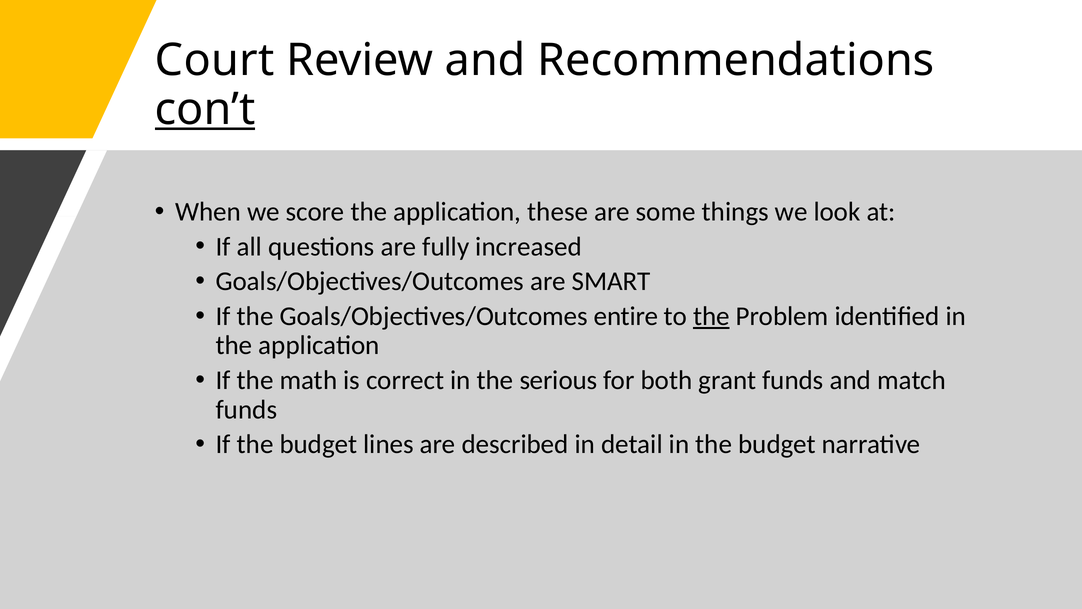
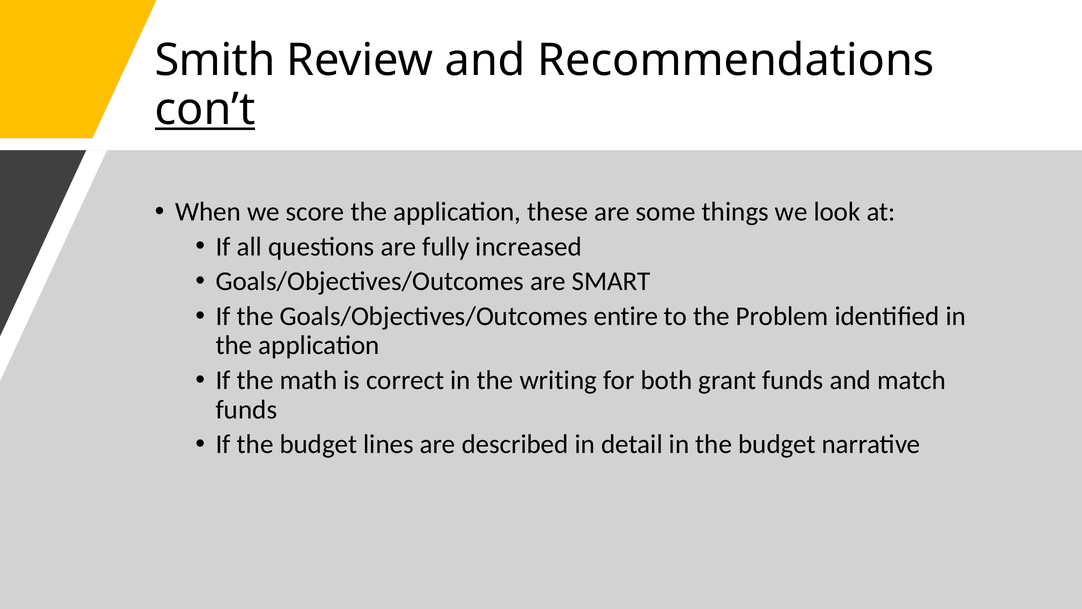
Court: Court -> Smith
the at (711, 316) underline: present -> none
serious: serious -> writing
